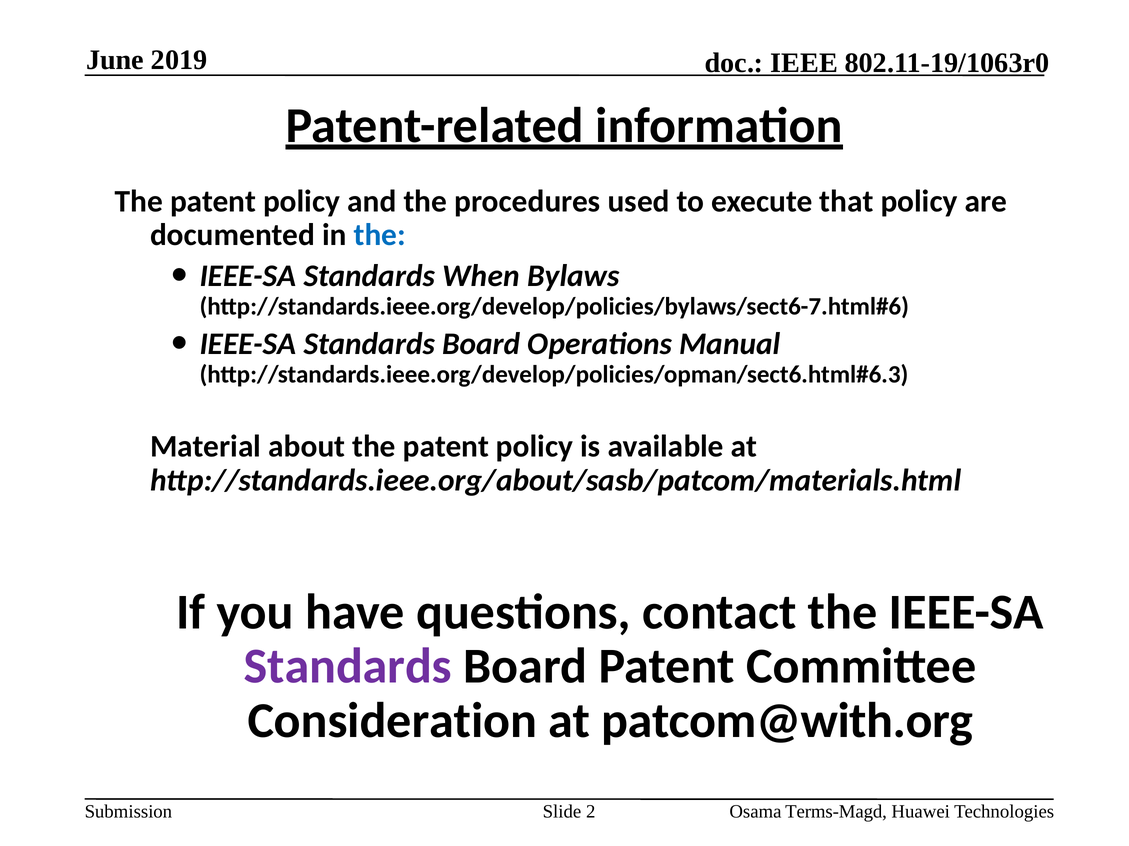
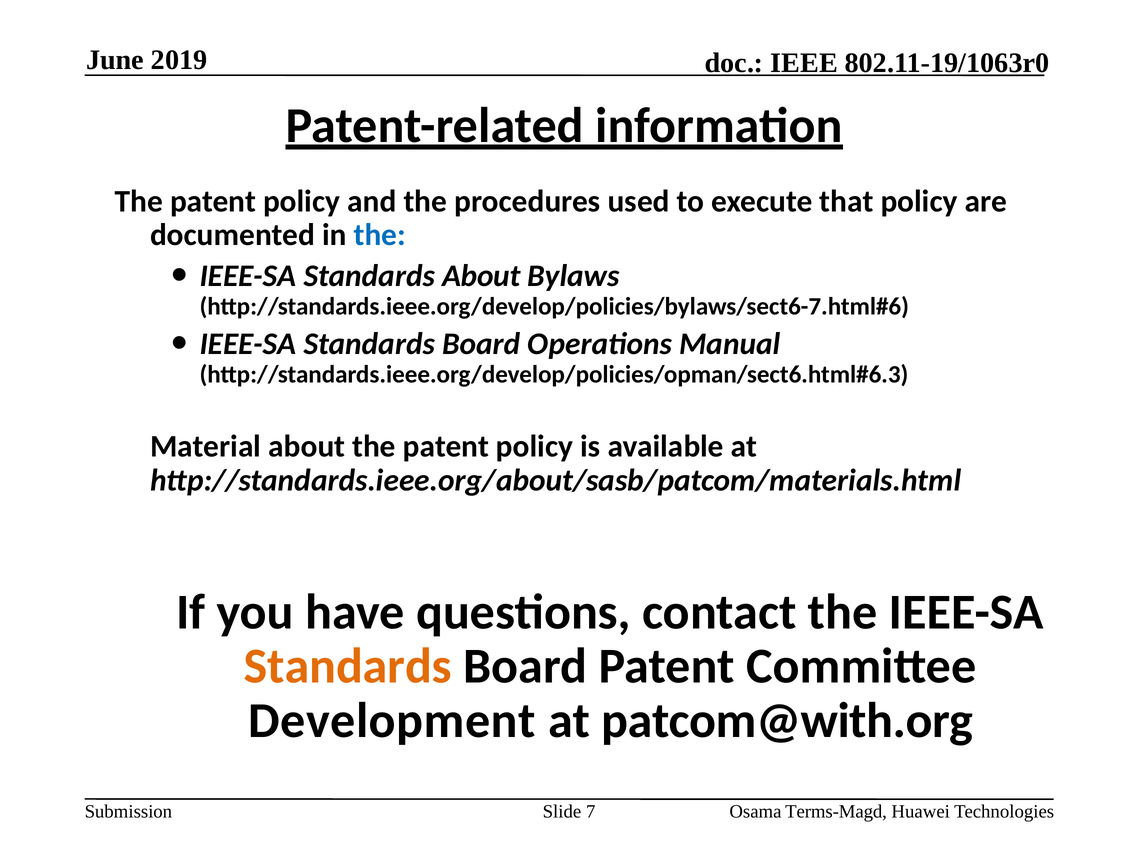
Standards When: When -> About
Standards at (348, 667) colour: purple -> orange
Consideration: Consideration -> Development
2: 2 -> 7
